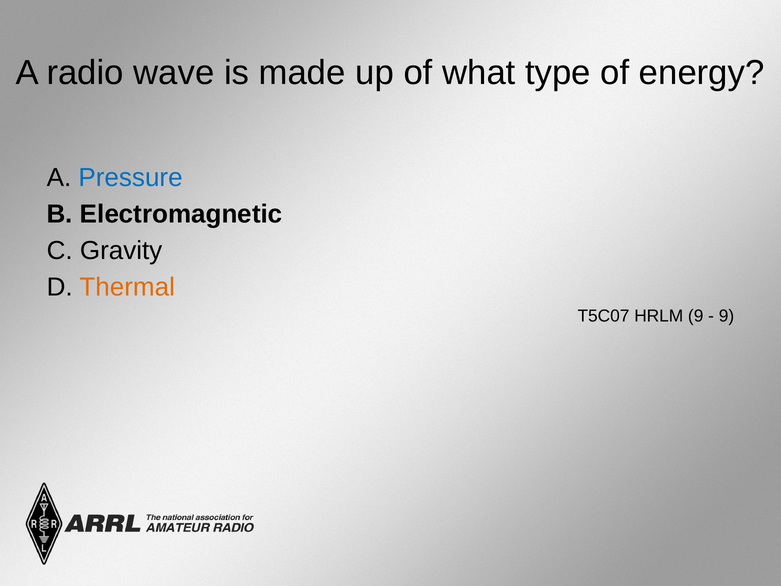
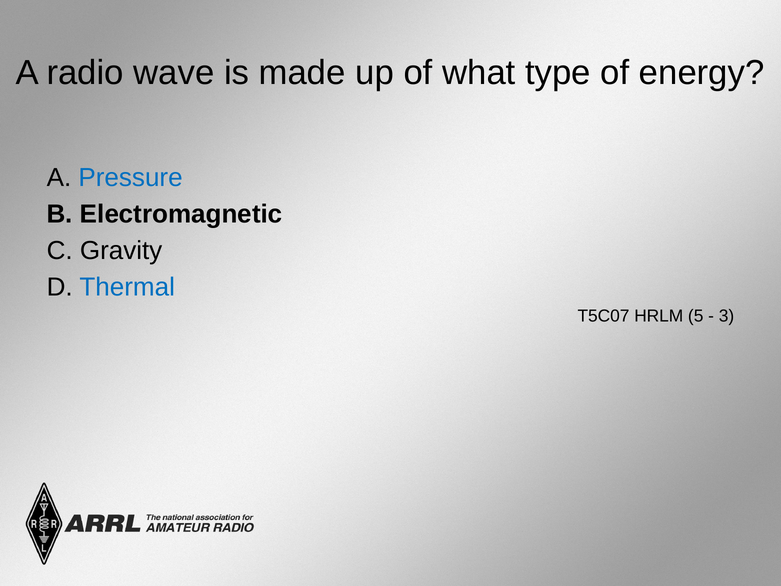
Thermal colour: orange -> blue
HRLM 9: 9 -> 5
9 at (726, 316): 9 -> 3
